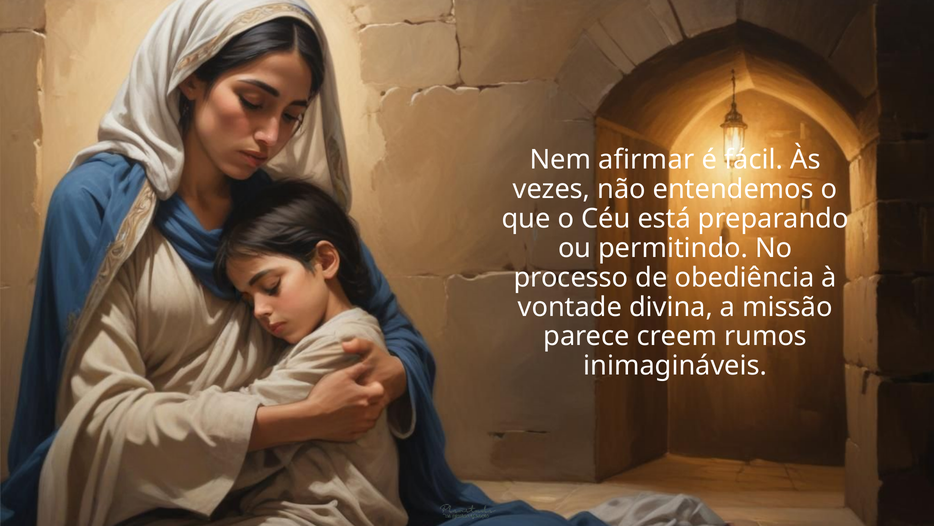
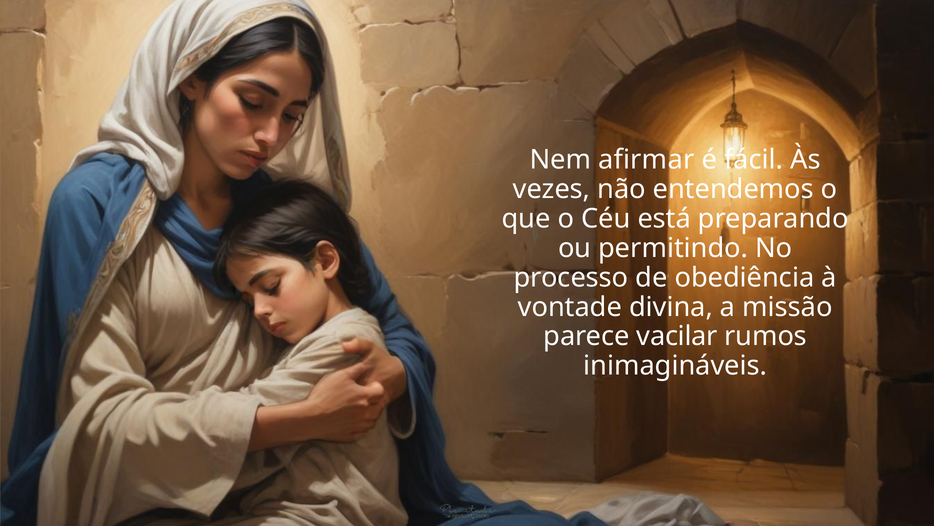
creem: creem -> vacilar
